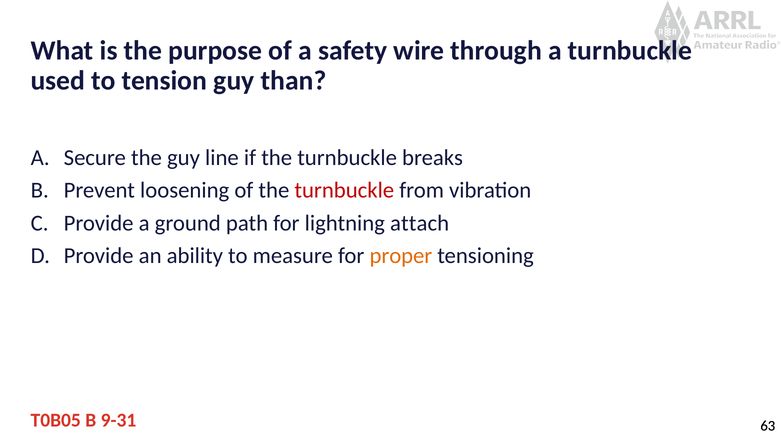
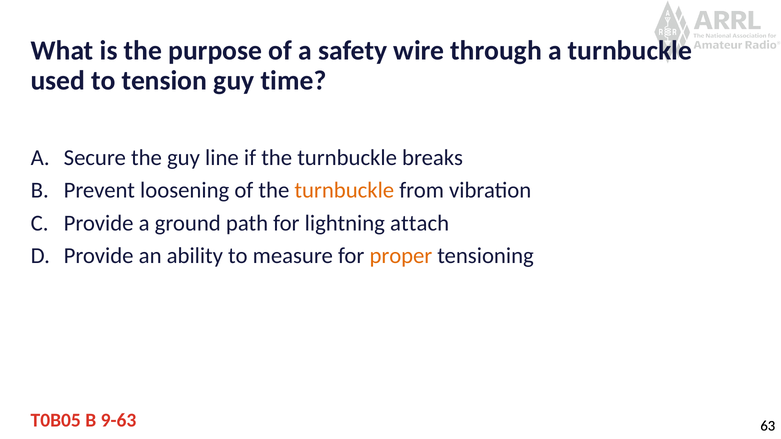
than: than -> time
turnbuckle at (344, 191) colour: red -> orange
9-31: 9-31 -> 9-63
